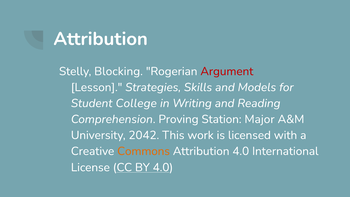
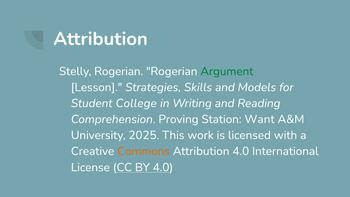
Stelly Blocking: Blocking -> Rogerian
Argument colour: red -> green
Major: Major -> Want
2042: 2042 -> 2025
